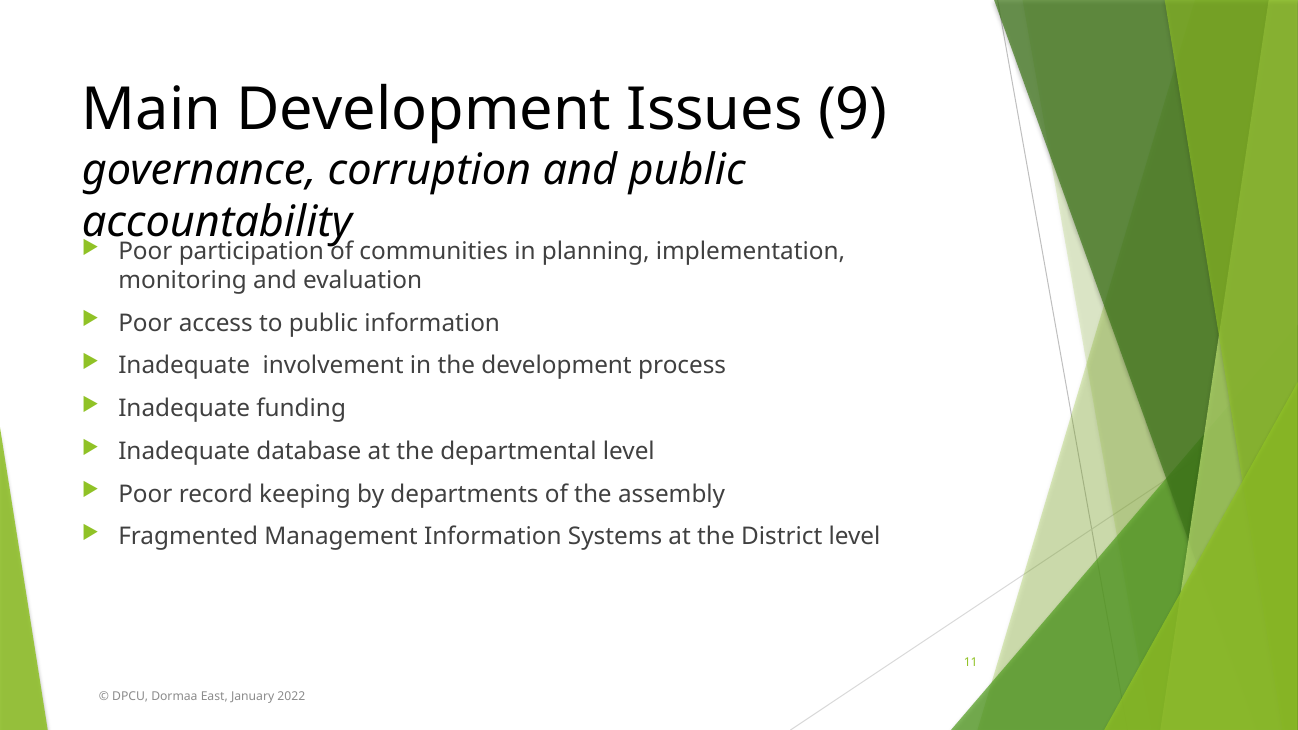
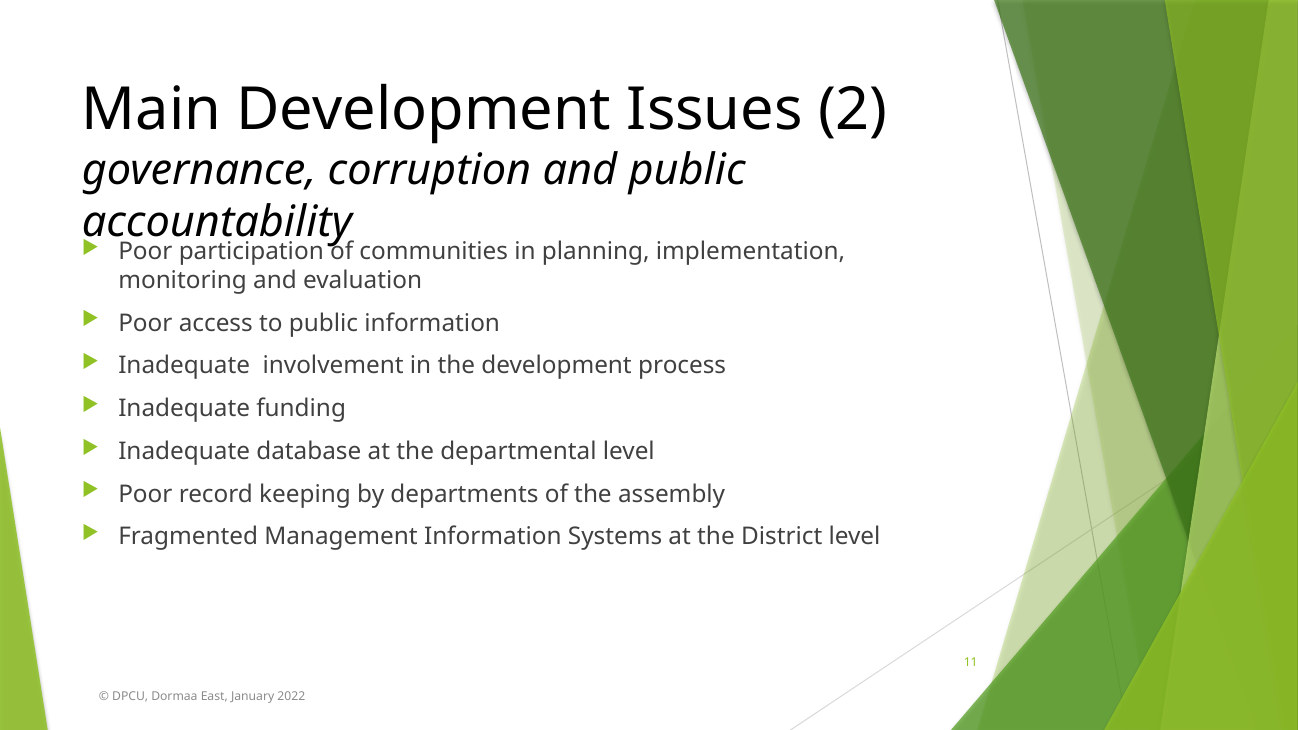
9: 9 -> 2
